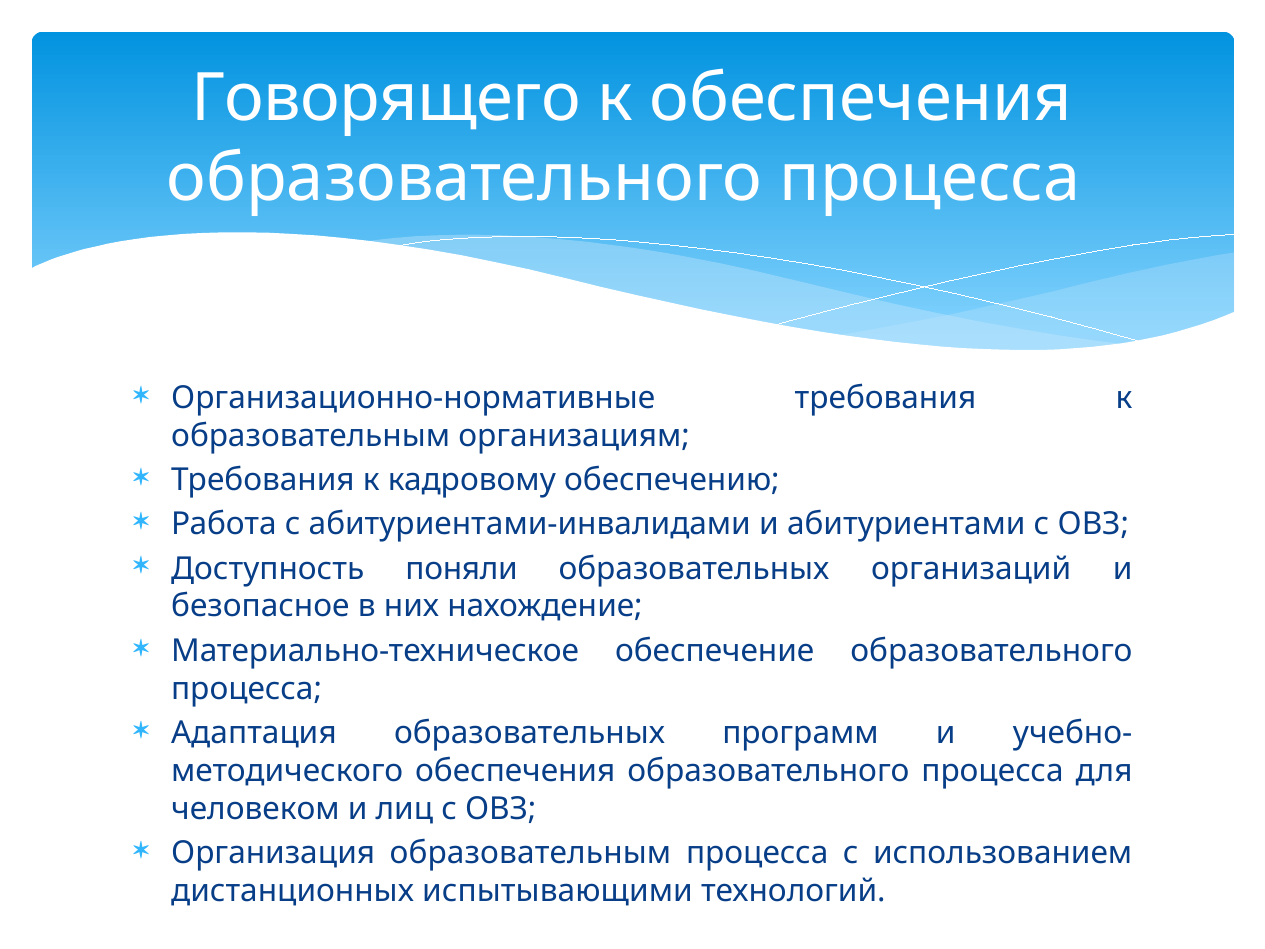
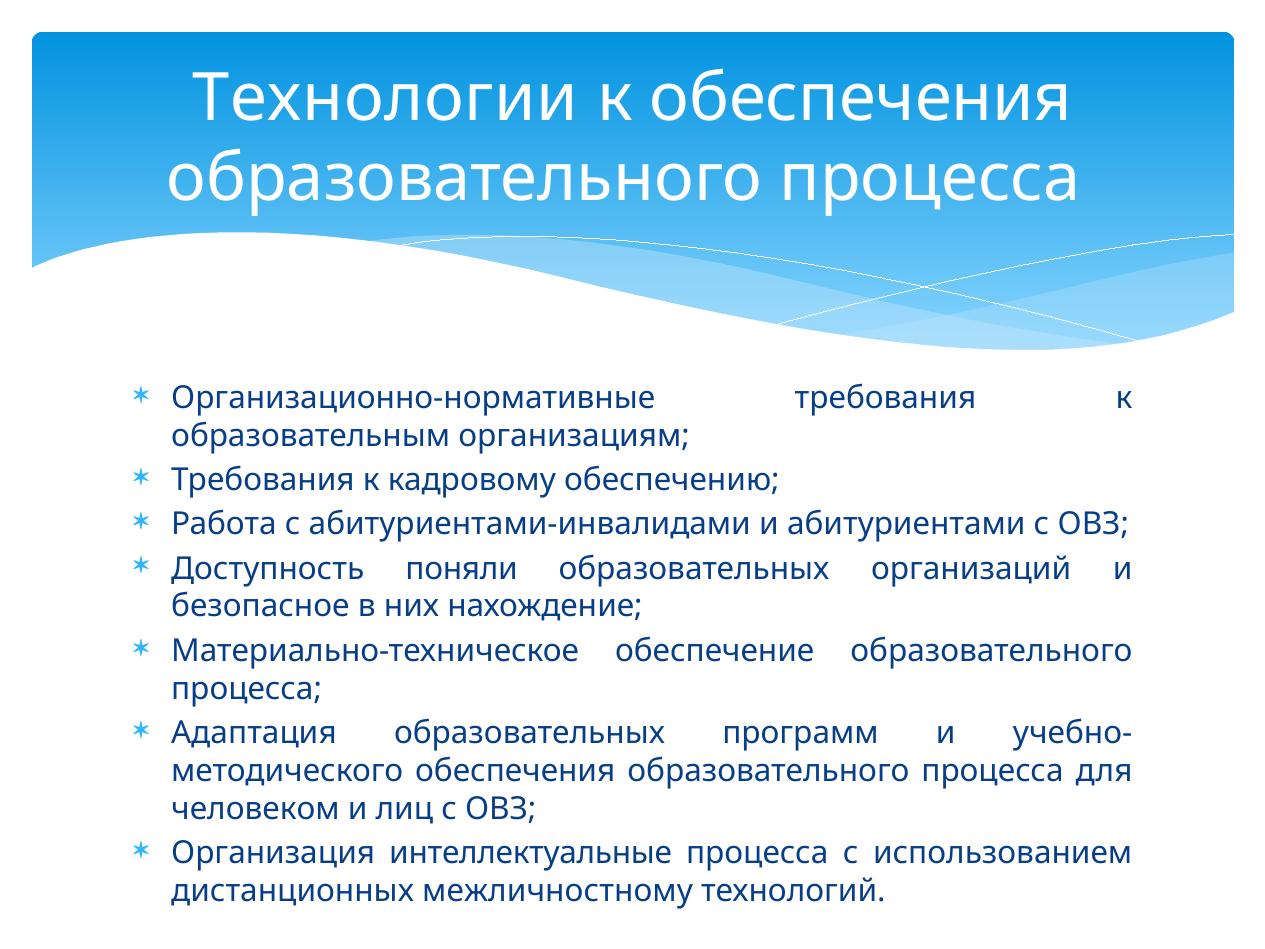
Говорящего: Говорящего -> Технологии
Организация образовательным: образовательным -> интеллектуальные
испытывающими: испытывающими -> межличностному
